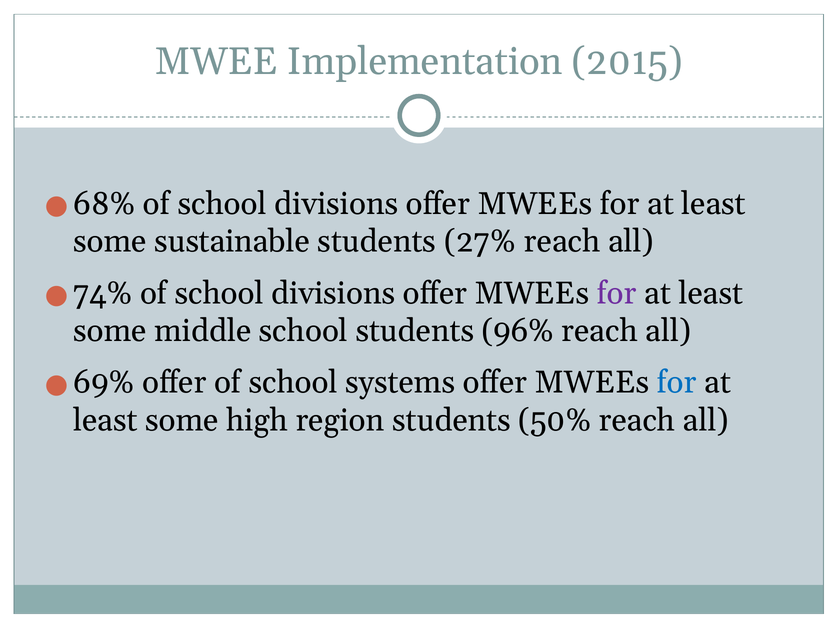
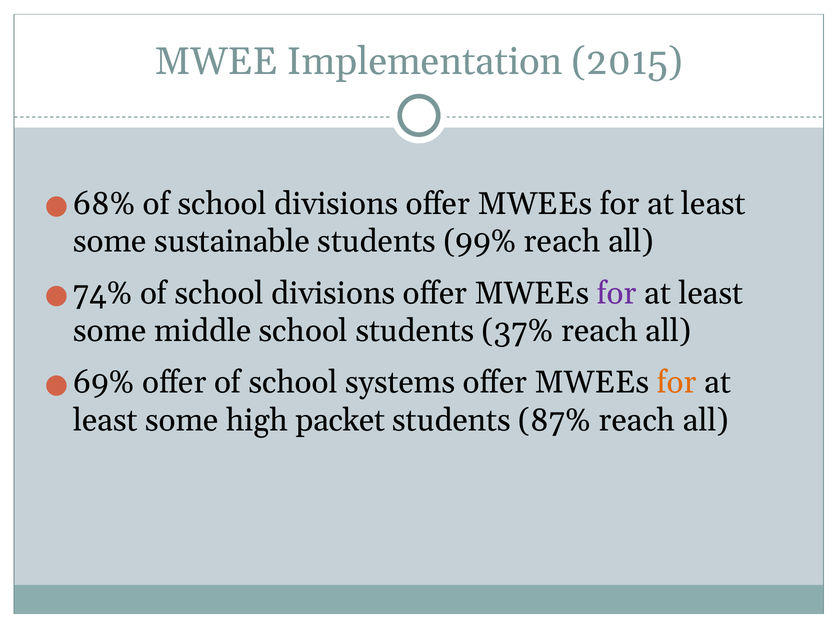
27%: 27% -> 99%
96%: 96% -> 37%
for at (677, 383) colour: blue -> orange
region: region -> packet
50%: 50% -> 87%
